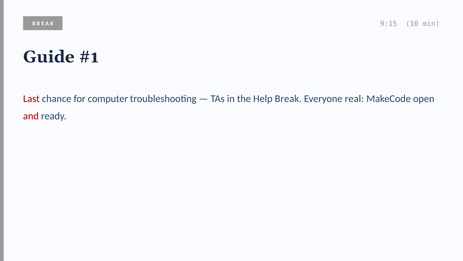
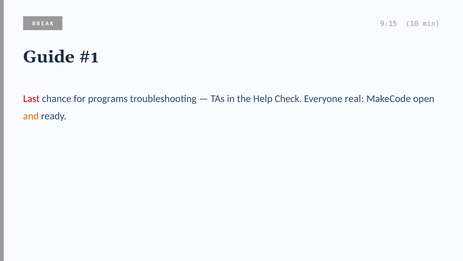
computer: computer -> programs
Help Break: Break -> Check
and colour: red -> orange
